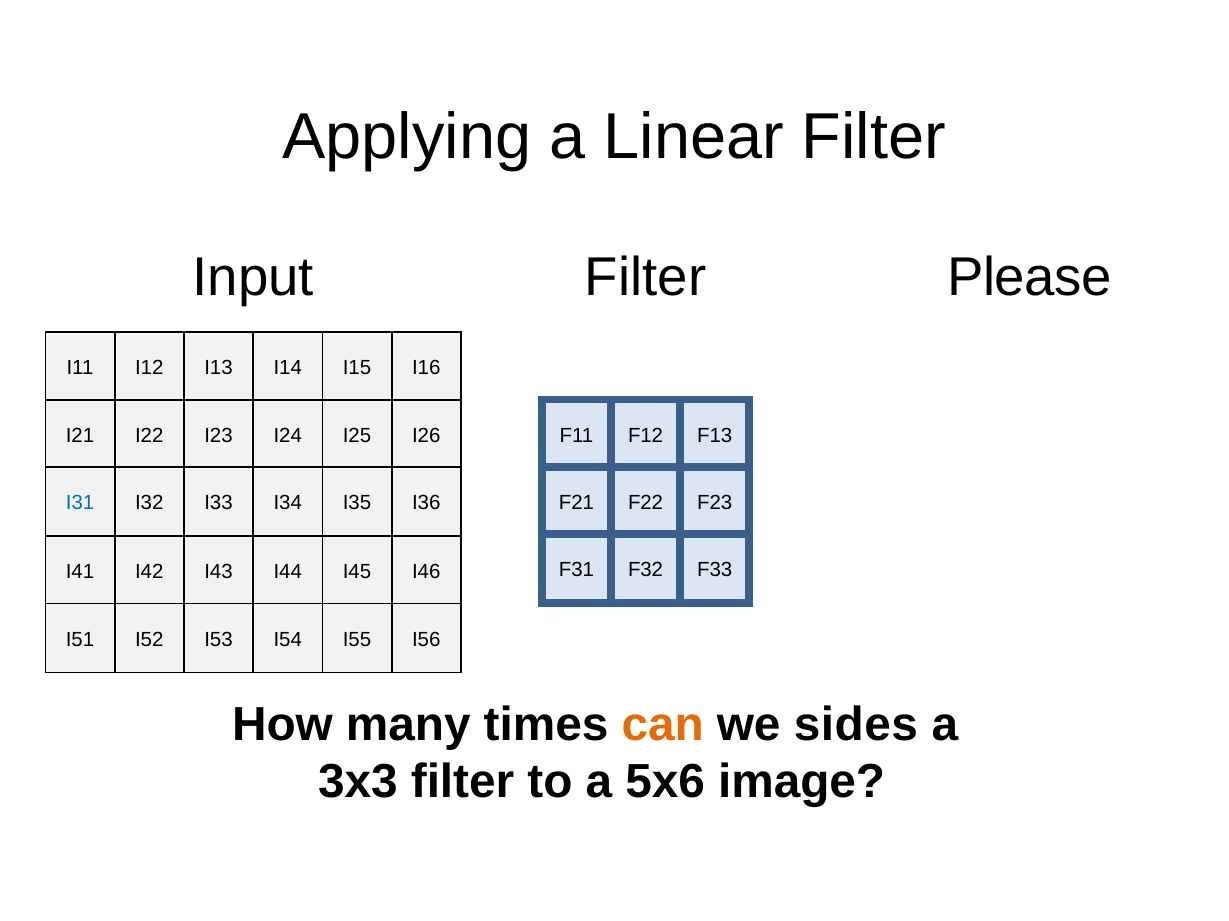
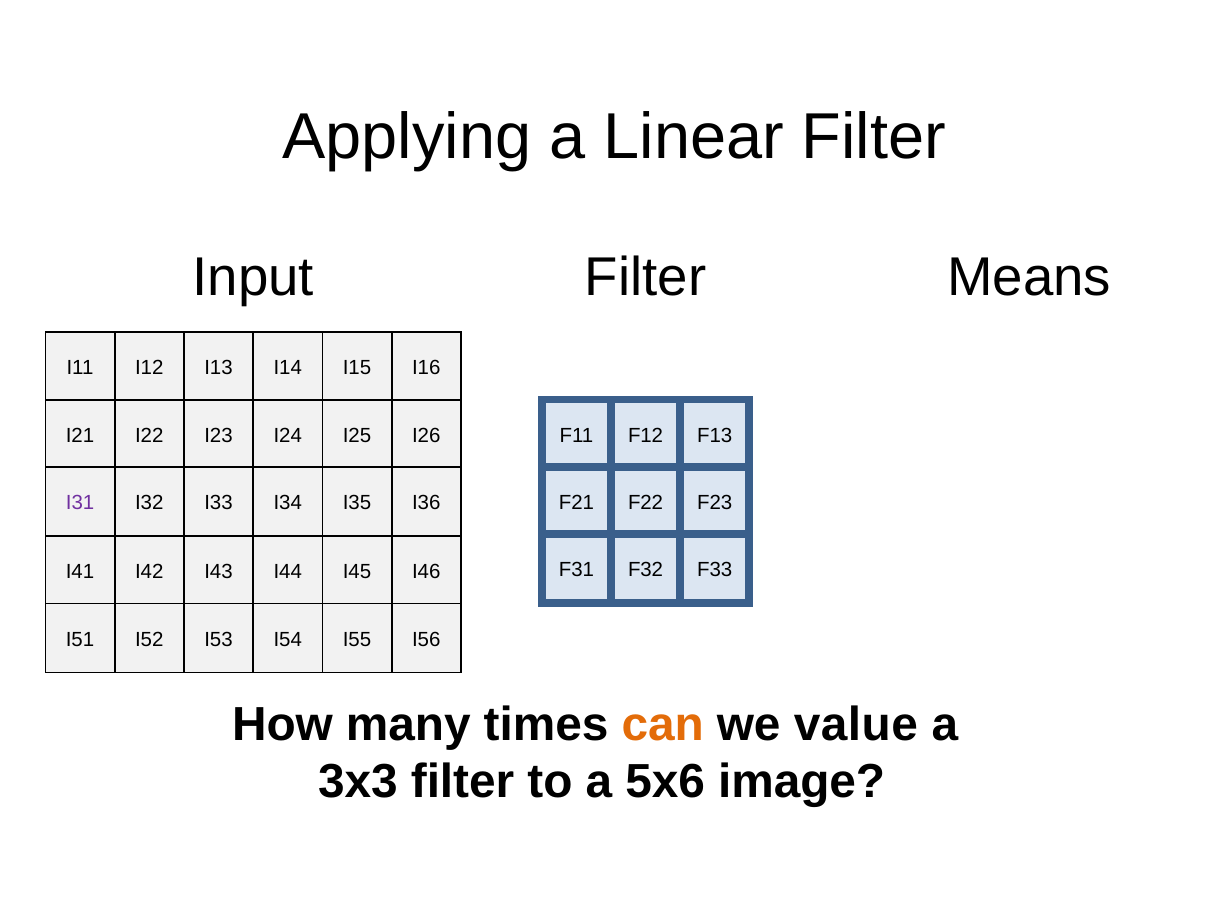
Please: Please -> Means
I31 colour: blue -> purple
sides: sides -> value
